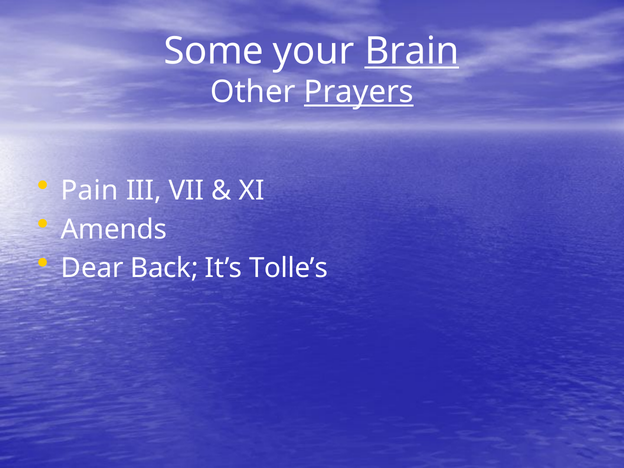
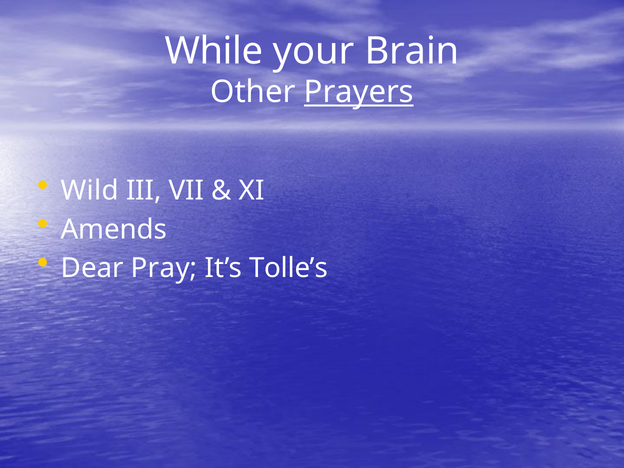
Some: Some -> While
Brain underline: present -> none
Pain: Pain -> Wild
Back: Back -> Pray
